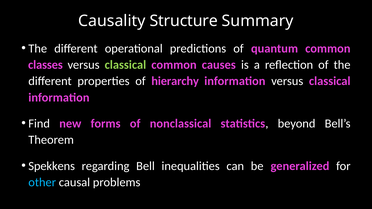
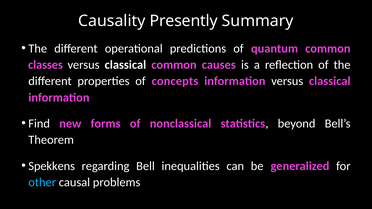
Structure: Structure -> Presently
classical at (125, 65) colour: light green -> white
hierarchy: hierarchy -> concepts
